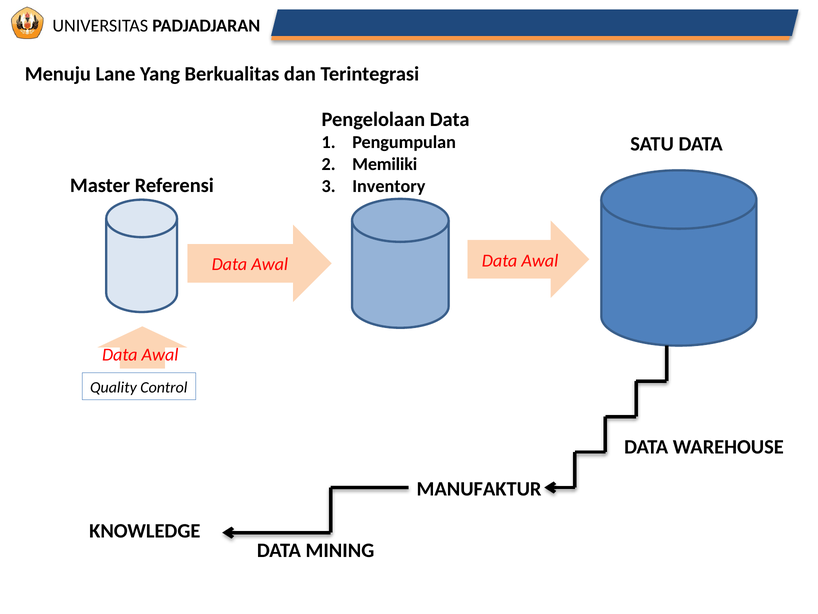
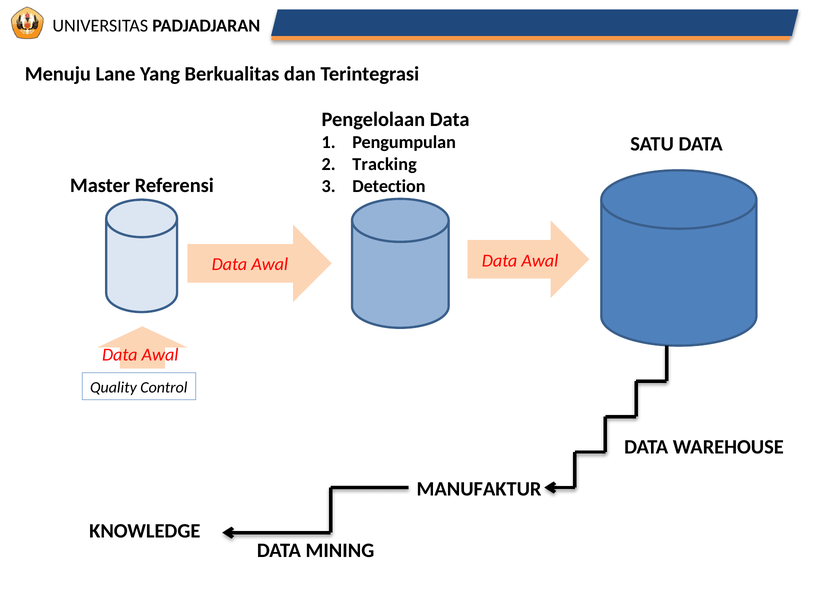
Memiliki: Memiliki -> Tracking
Inventory: Inventory -> Detection
